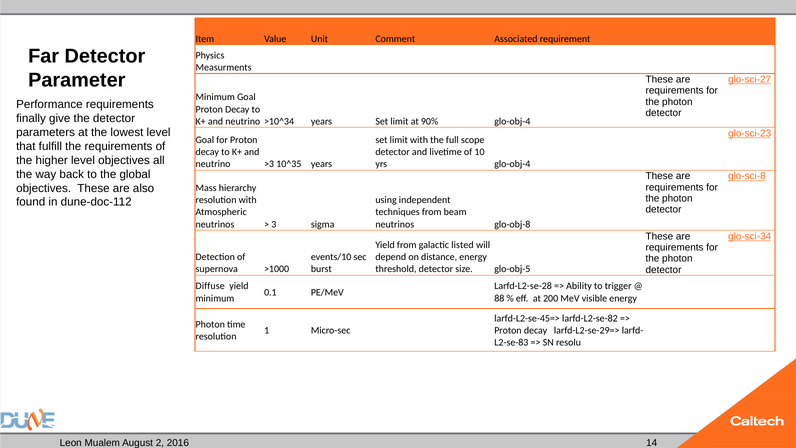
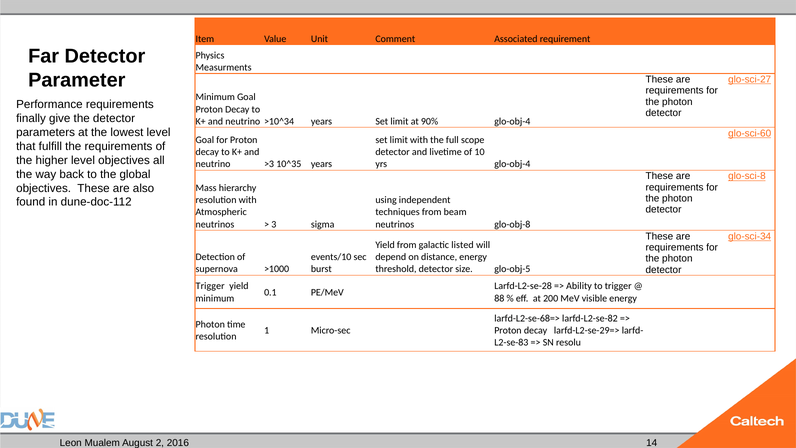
glo-sci-23: glo-sci-23 -> glo-sci-60
Diffuse at (210, 286): Diffuse -> Trigger
larfd-L2-se-45=>: larfd-L2-se-45=> -> larfd-L2-se-68=>
